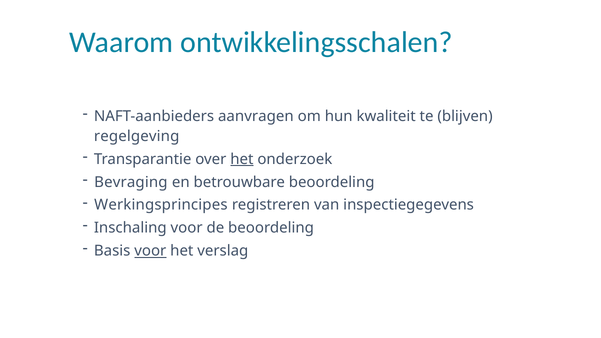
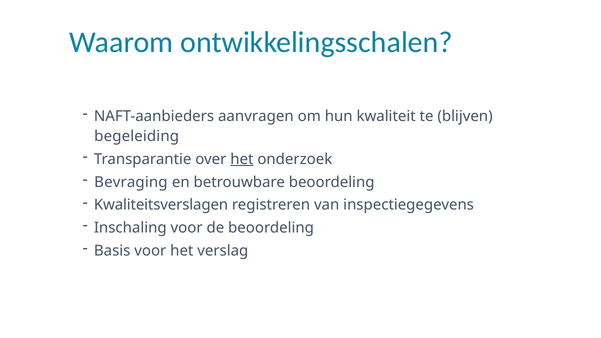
regelgeving: regelgeving -> begeleiding
Werkingsprincipes: Werkingsprincipes -> Kwaliteitsverslagen
voor at (150, 251) underline: present -> none
